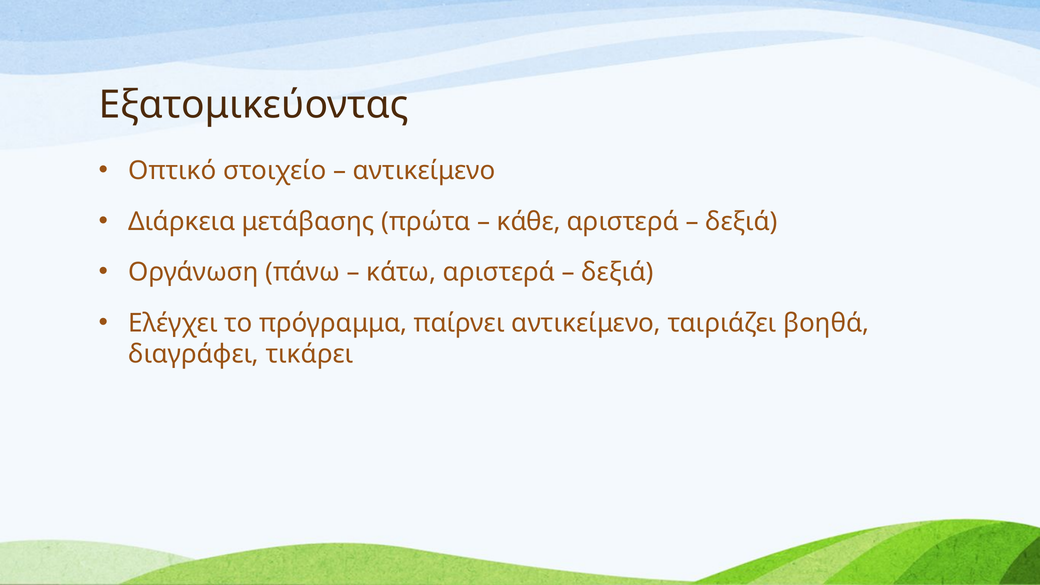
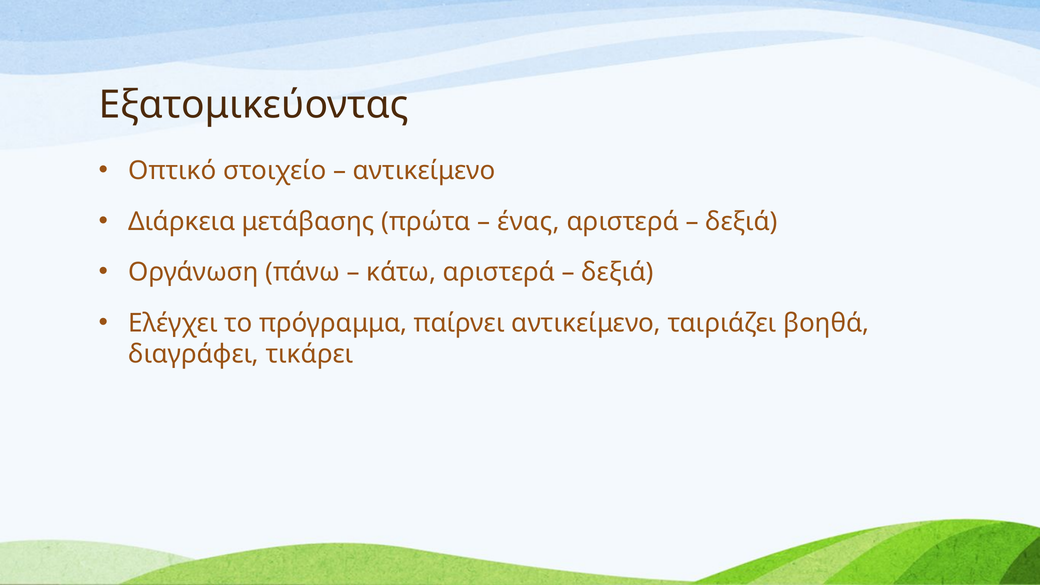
κάθε: κάθε -> ένας
